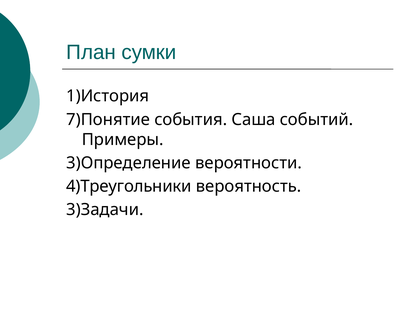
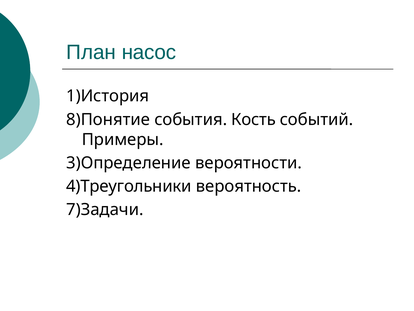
сумки: сумки -> насос
7)Понятие: 7)Понятие -> 8)Понятие
Саша: Саша -> Кость
3)Задачи: 3)Задачи -> 7)Задачи
